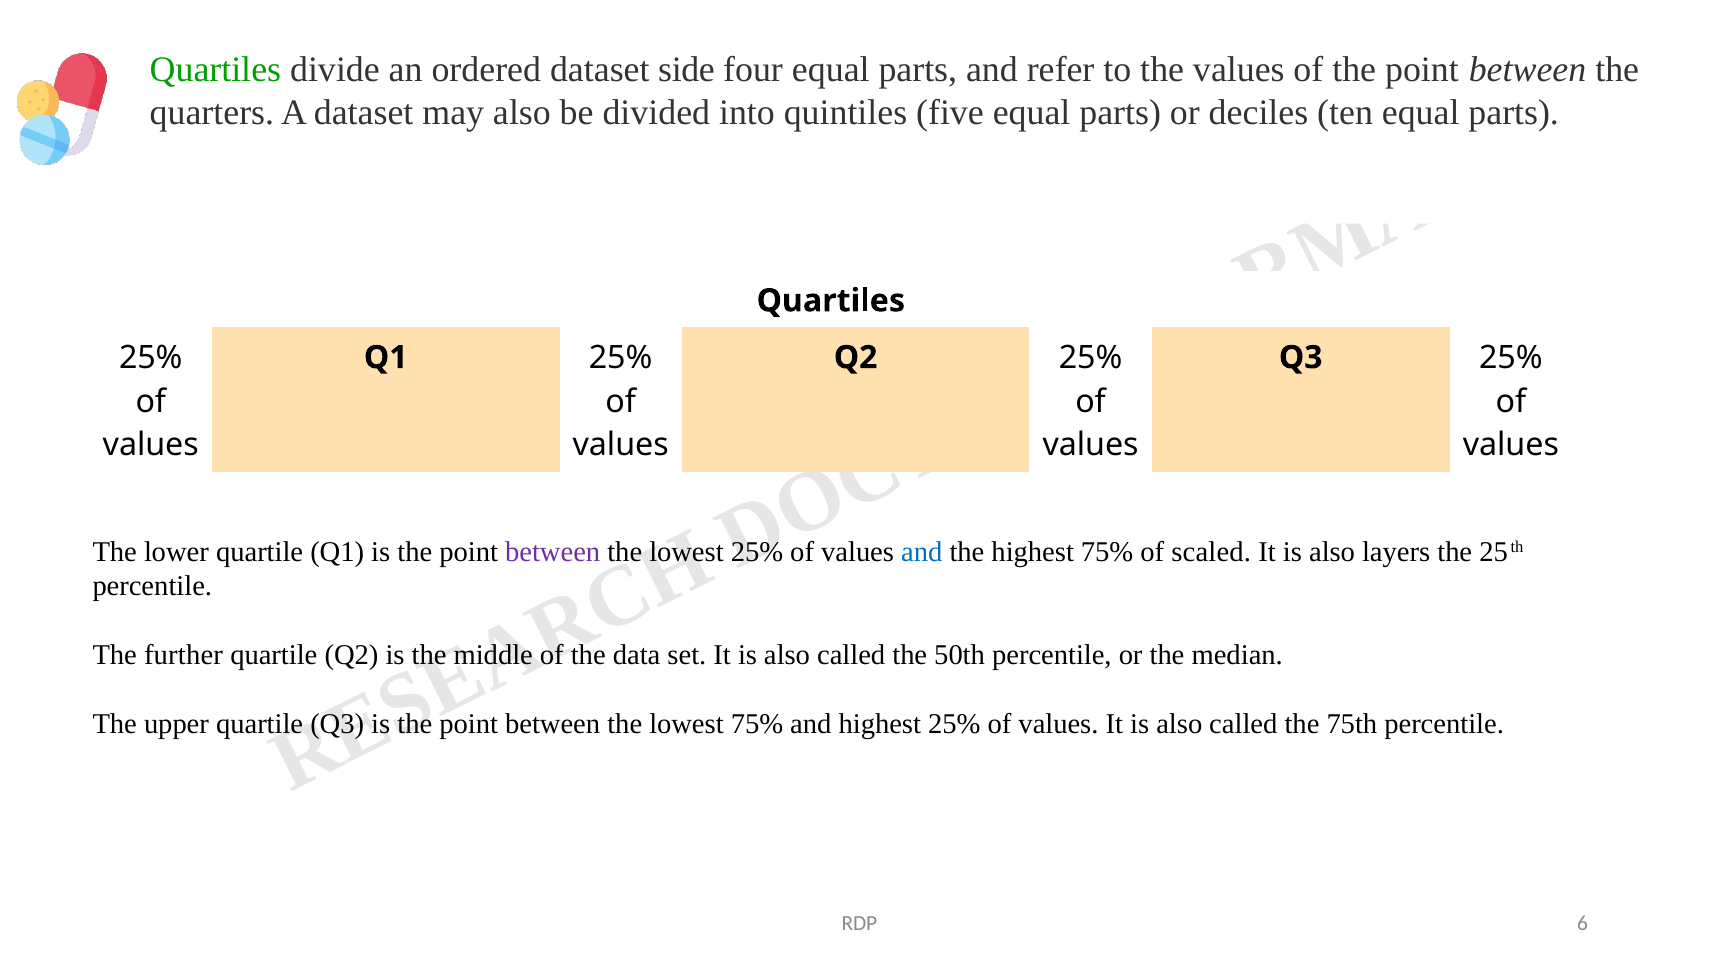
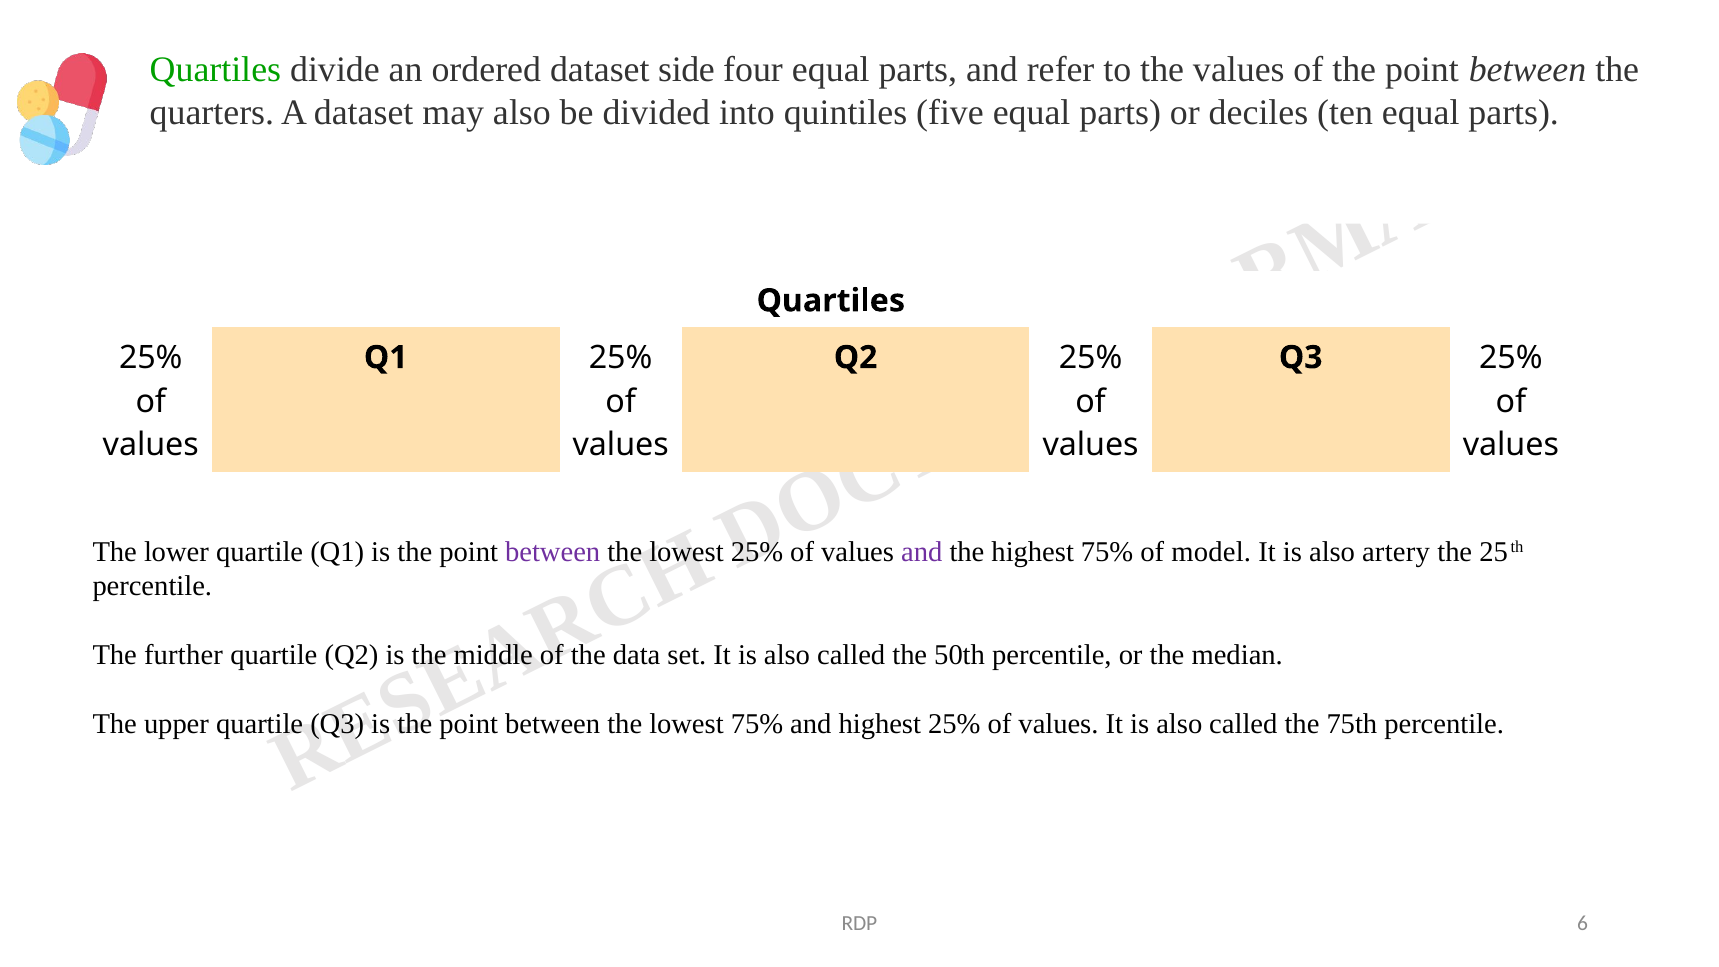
and at (922, 552) colour: blue -> purple
scaled: scaled -> model
layers: layers -> artery
